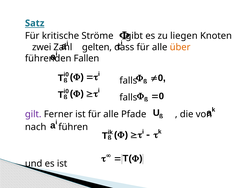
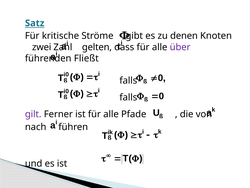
liegen: liegen -> denen
über colour: orange -> purple
Fallen: Fallen -> Fließt
